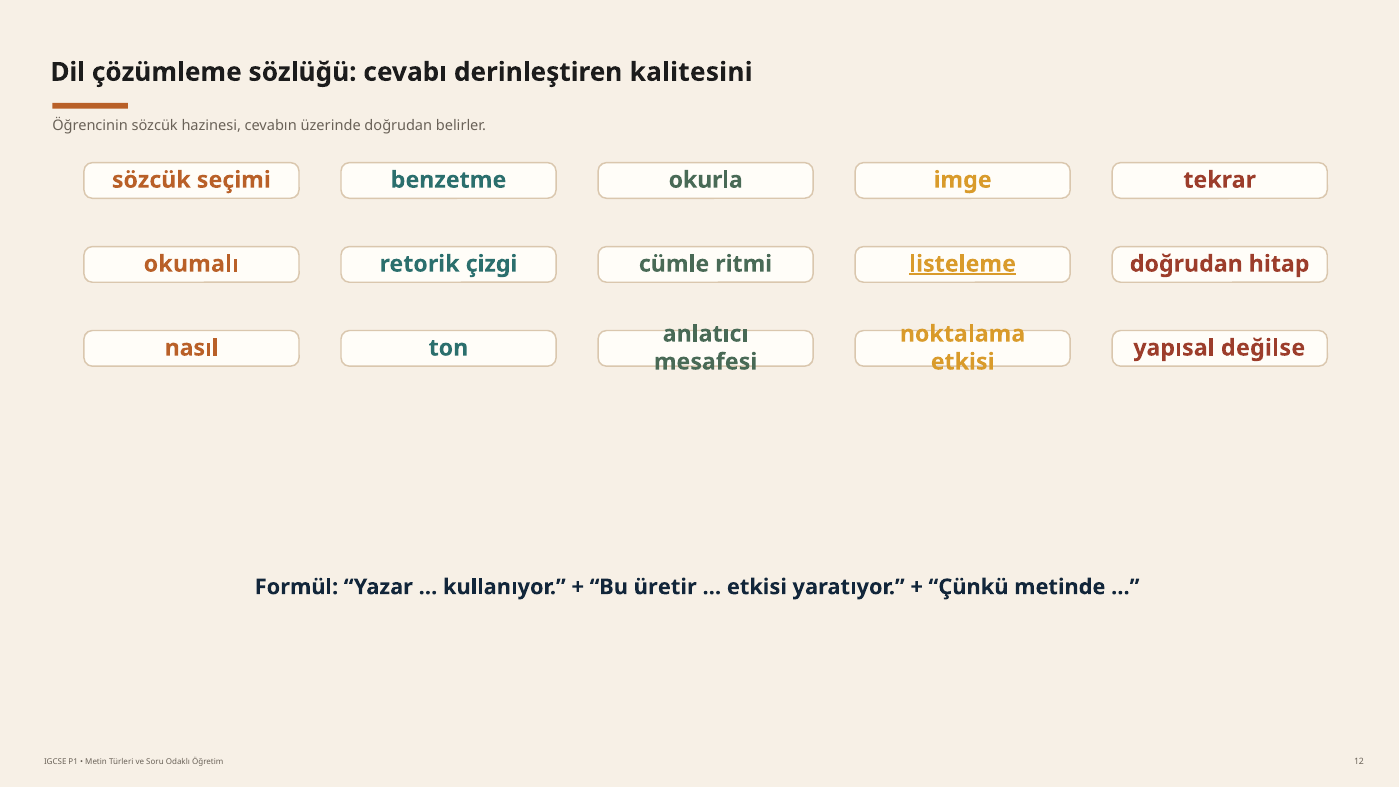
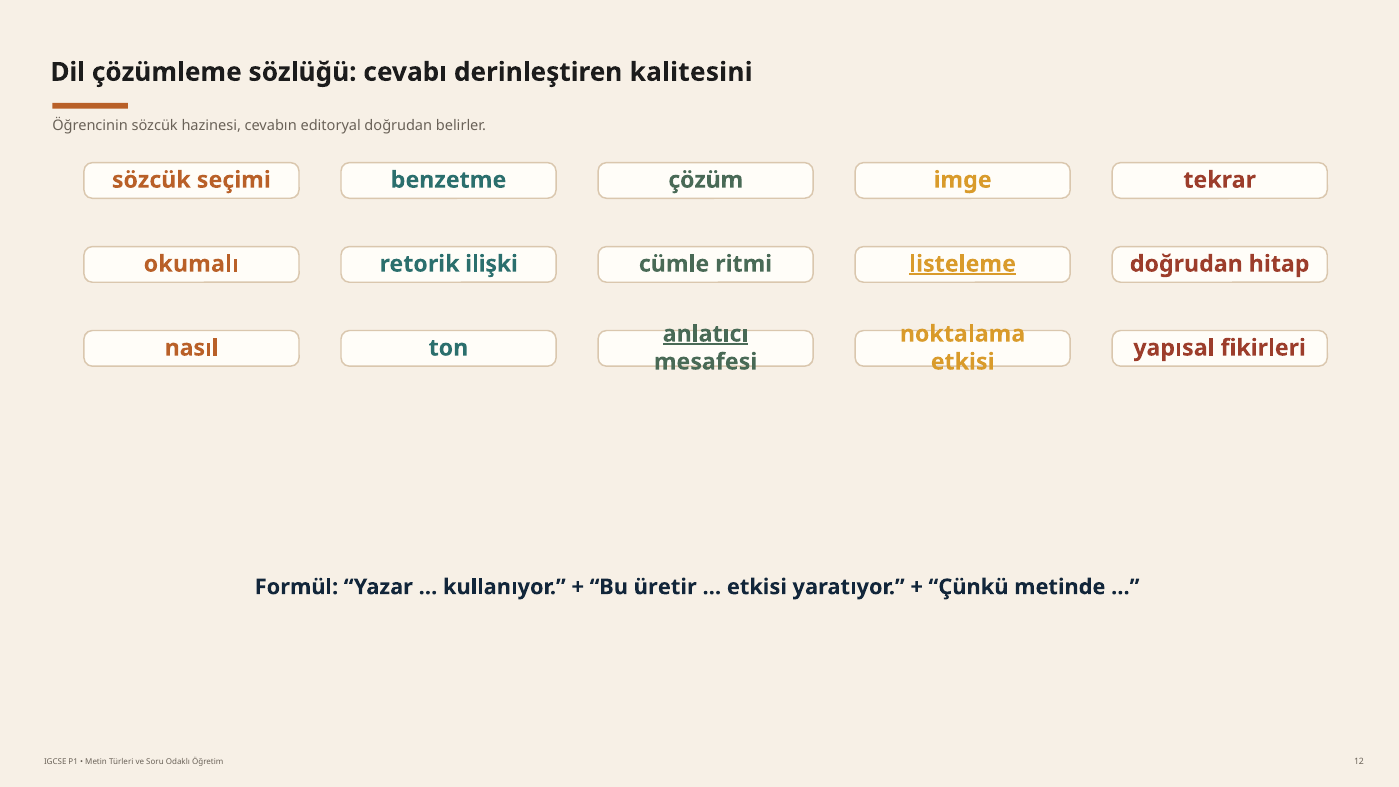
üzerinde: üzerinde -> editoryal
okurla: okurla -> çözüm
çizgi: çizgi -> ilişki
anlatıcı underline: none -> present
değilse: değilse -> fikirleri
